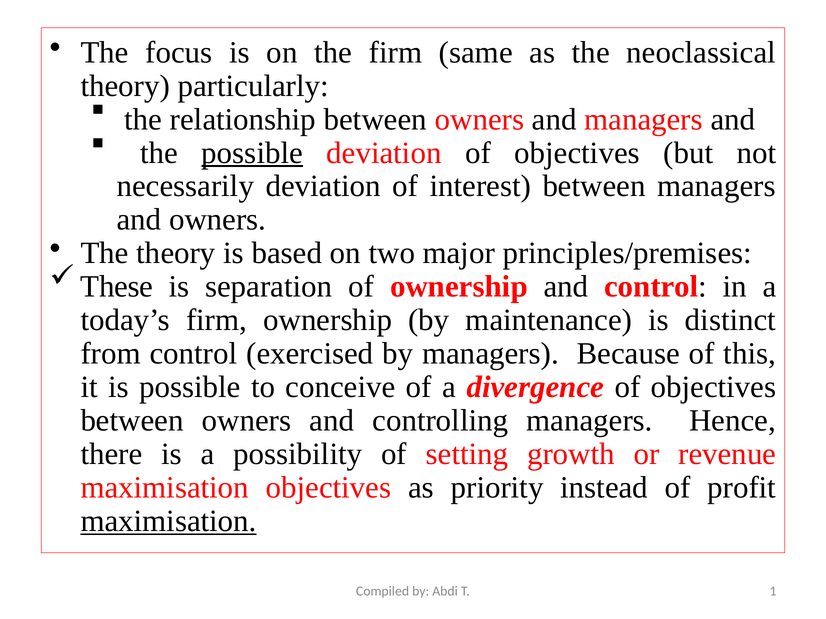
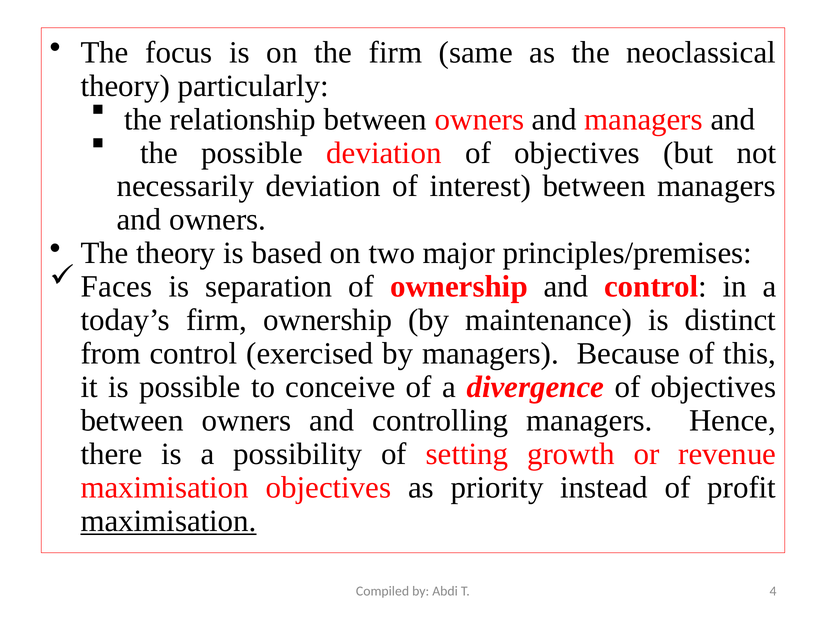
possible at (252, 153) underline: present -> none
These: These -> Faces
1: 1 -> 4
